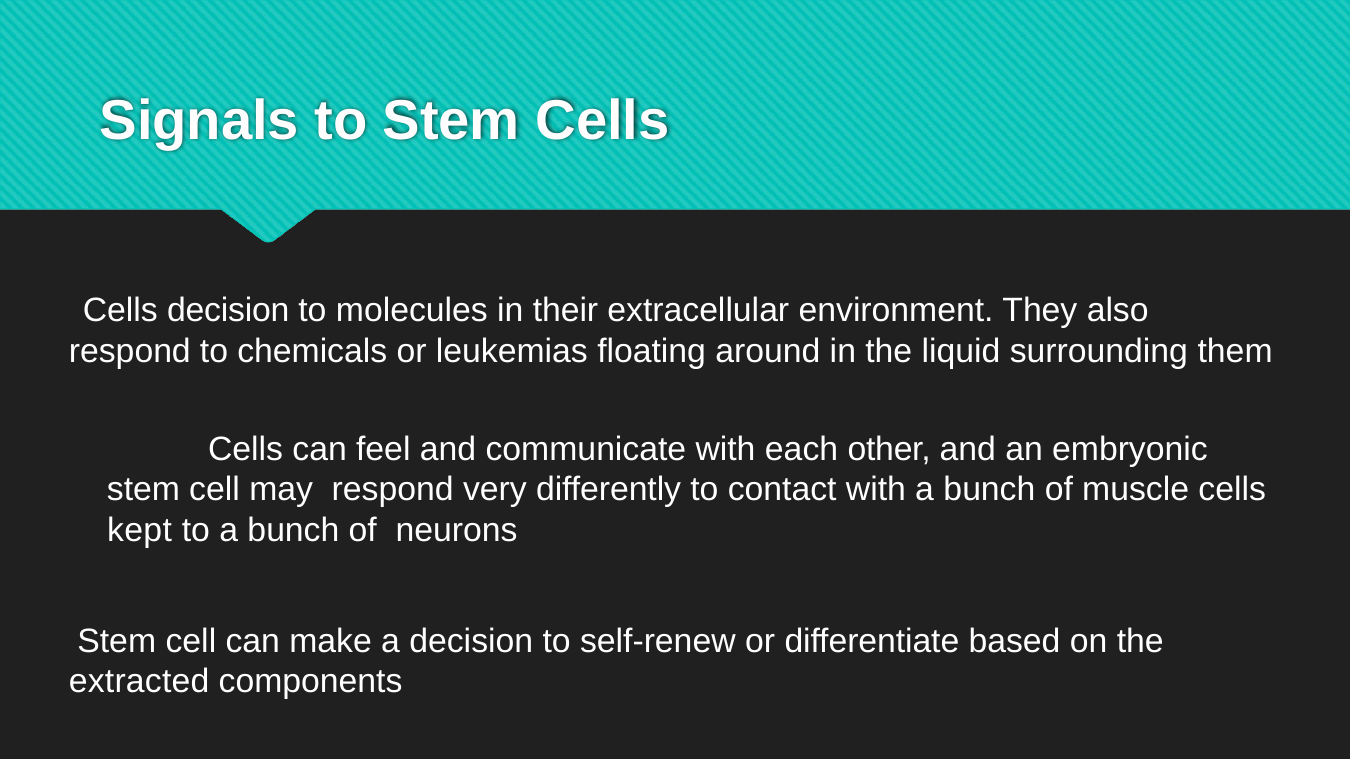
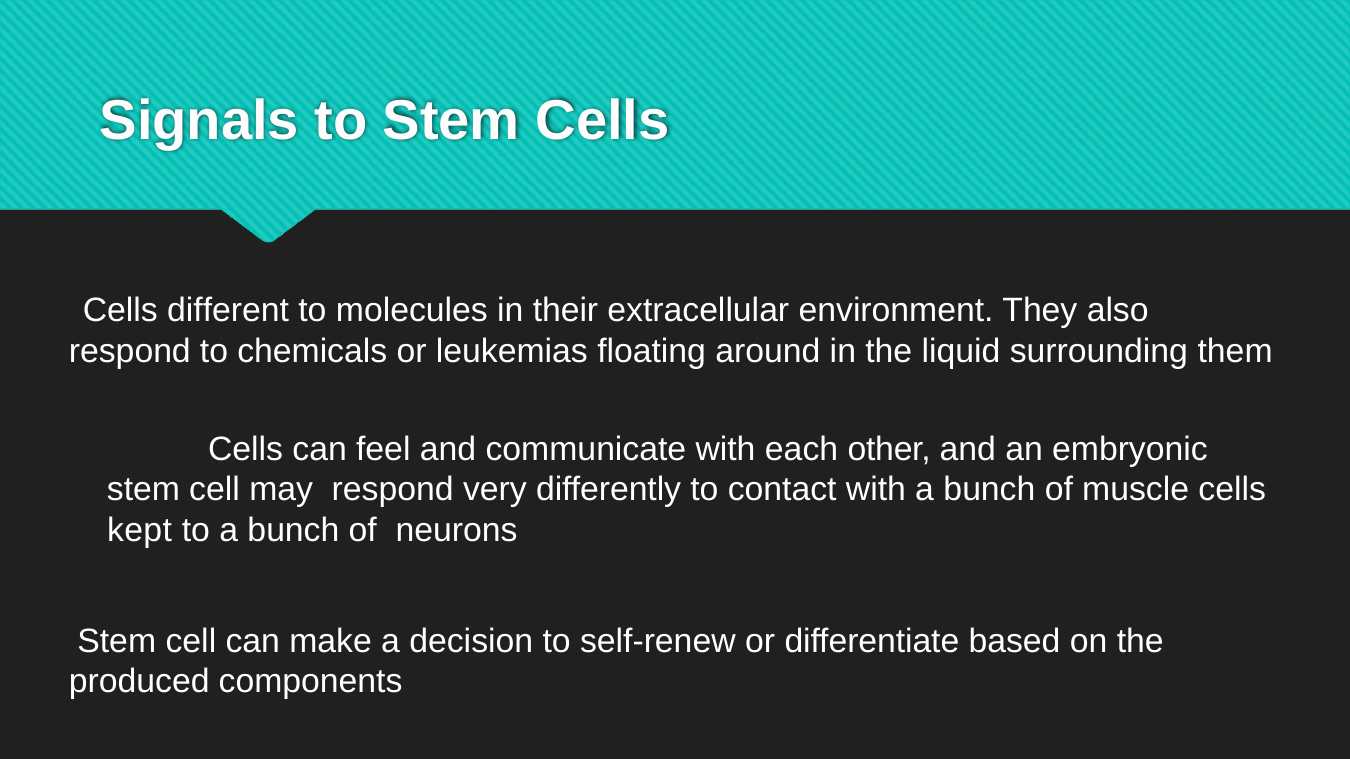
Cells decision: decision -> different
extracted: extracted -> produced
